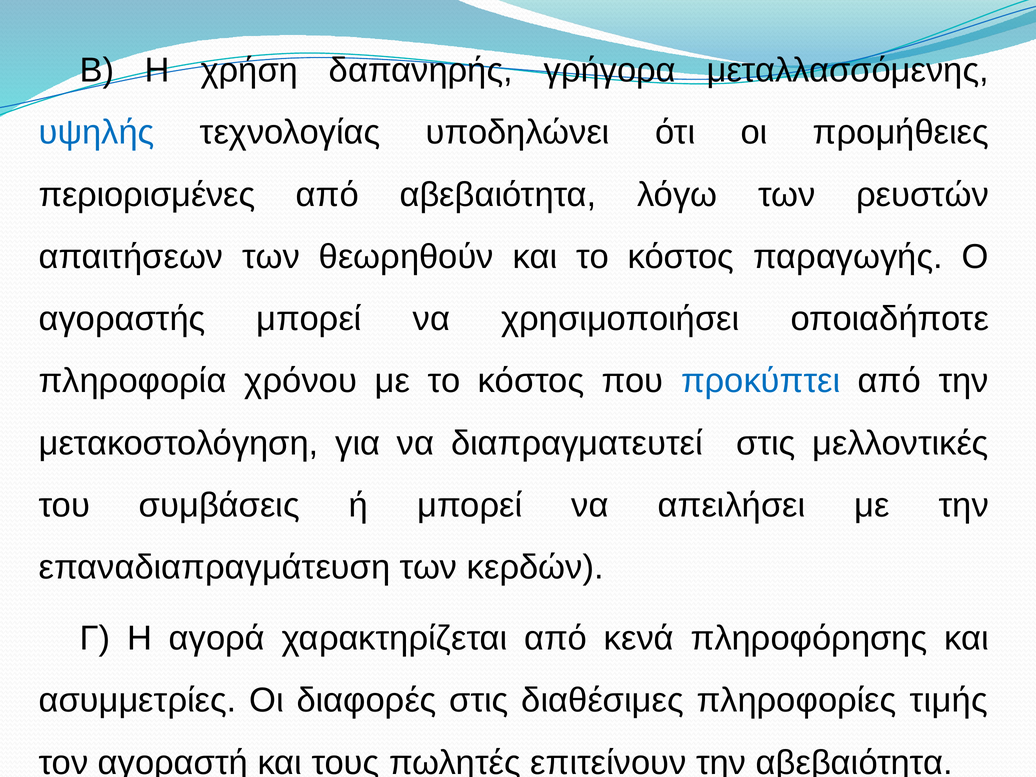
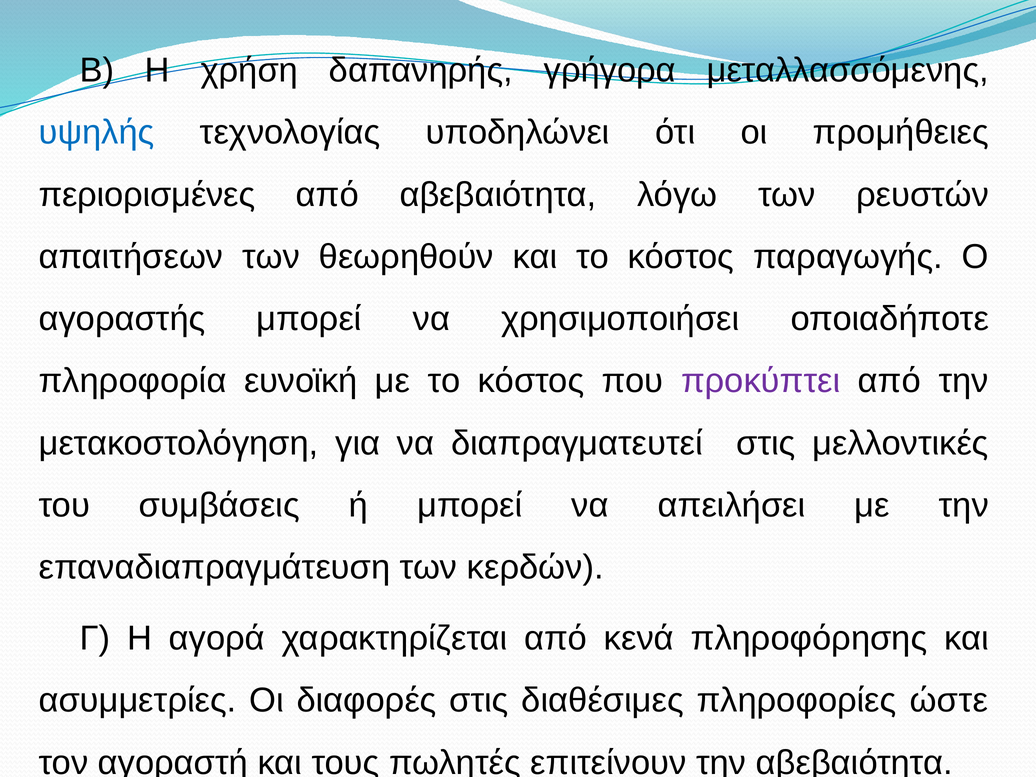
χρόνου: χρόνου -> ευνοϊκή
προκύπτει colour: blue -> purple
τιμής: τιμής -> ώστε
